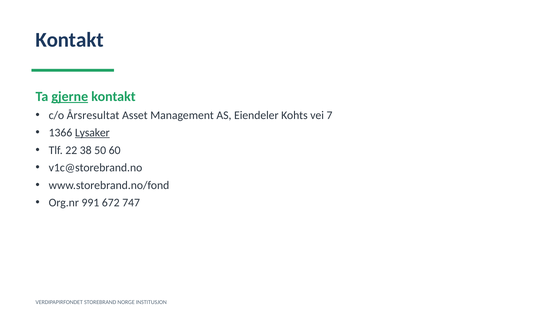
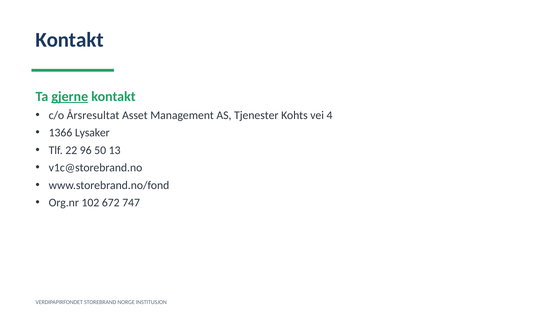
Eiendeler: Eiendeler -> Tjenester
7: 7 -> 4
Lysaker underline: present -> none
38: 38 -> 96
60: 60 -> 13
991: 991 -> 102
